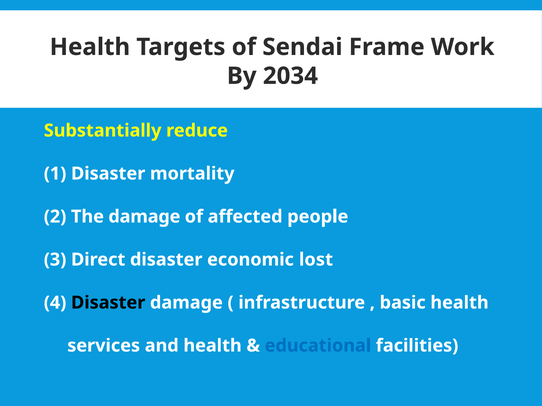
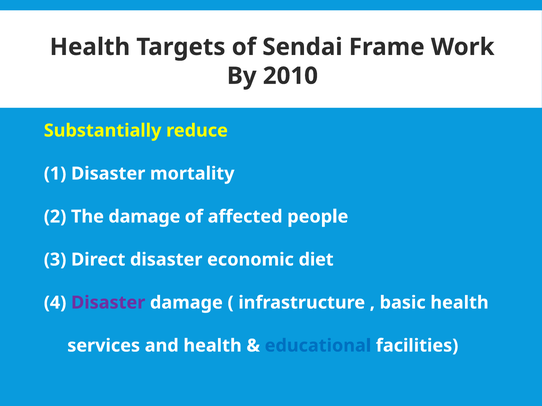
2034: 2034 -> 2010
lost: lost -> diet
Disaster at (108, 303) colour: black -> purple
